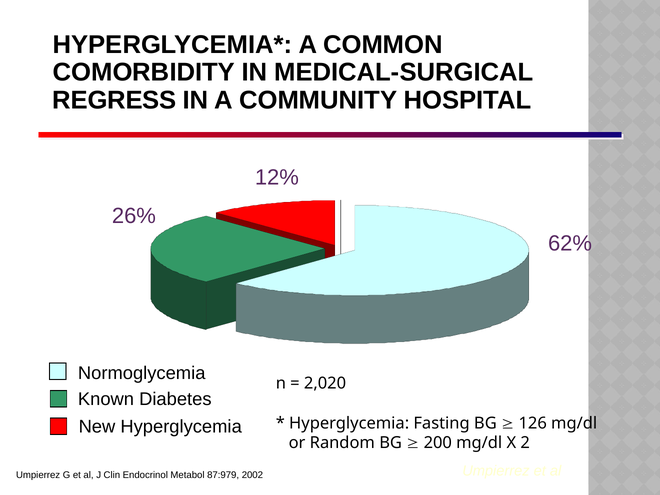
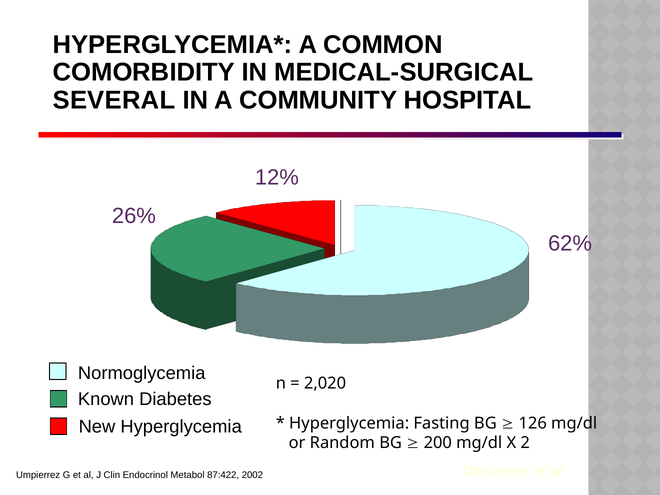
REGRESS: REGRESS -> SEVERAL
87:979: 87:979 -> 87:422
